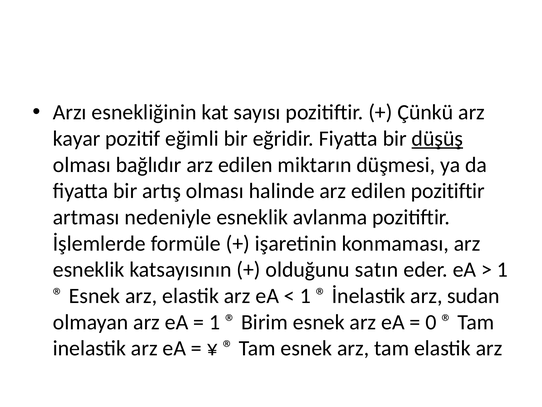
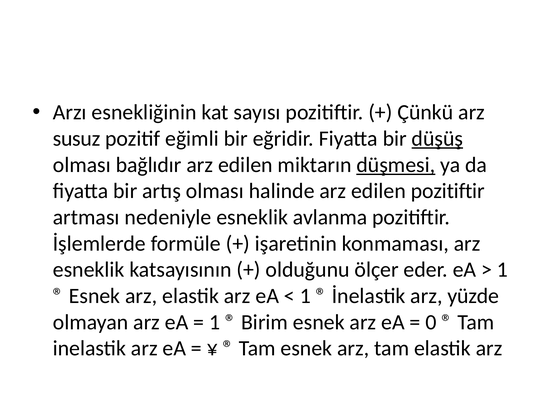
kayar: kayar -> susuz
düşmesi underline: none -> present
satın: satın -> ölçer
sudan: sudan -> yüzde
